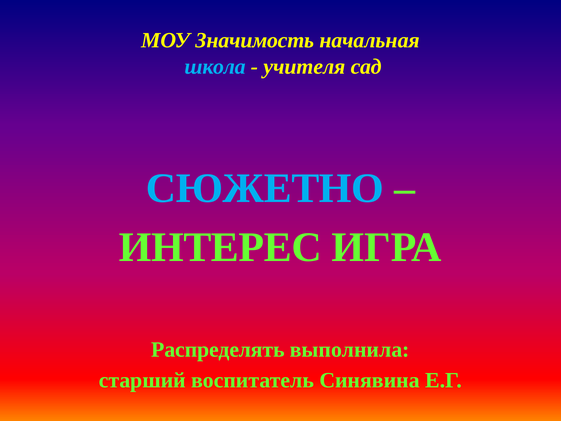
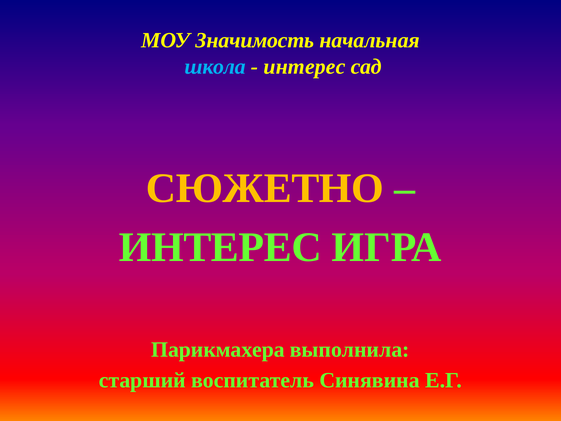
учителя at (305, 67): учителя -> интерес
СЮЖЕТНО colour: light blue -> yellow
Распределять: Распределять -> Парикмахера
